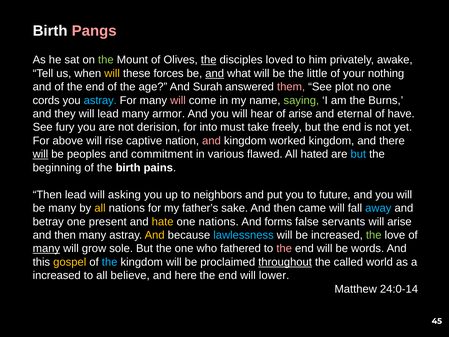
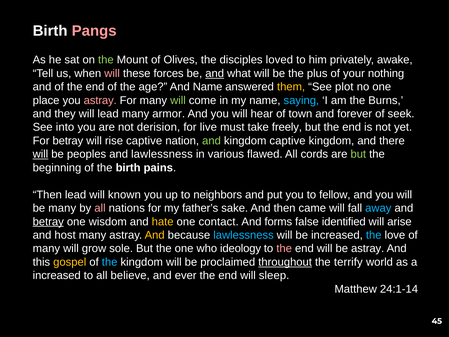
the at (209, 60) underline: present -> none
will at (112, 73) colour: yellow -> pink
little: little -> plus
And Surah: Surah -> Name
them colour: pink -> yellow
cords: cords -> place
astray at (100, 100) colour: light blue -> pink
will at (178, 100) colour: pink -> light green
saying colour: light green -> light blue
of arise: arise -> town
eternal: eternal -> forever
have: have -> seek
fury: fury -> into
into: into -> live
For above: above -> betray
and at (211, 141) colour: pink -> light green
kingdom worked: worked -> captive
and commitment: commitment -> lawlessness
hated: hated -> cords
but at (358, 154) colour: light blue -> light green
asking: asking -> known
future: future -> fellow
all at (100, 208) colour: yellow -> pink
betray at (48, 221) underline: none -> present
present: present -> wisdom
one nations: nations -> contact
servants: servants -> identified
then at (65, 235): then -> host
the at (374, 235) colour: light green -> light blue
many at (46, 248) underline: present -> none
fathered: fathered -> ideology
be words: words -> astray
called: called -> terrify
here: here -> ever
lower: lower -> sleep
24:0-14: 24:0-14 -> 24:1-14
